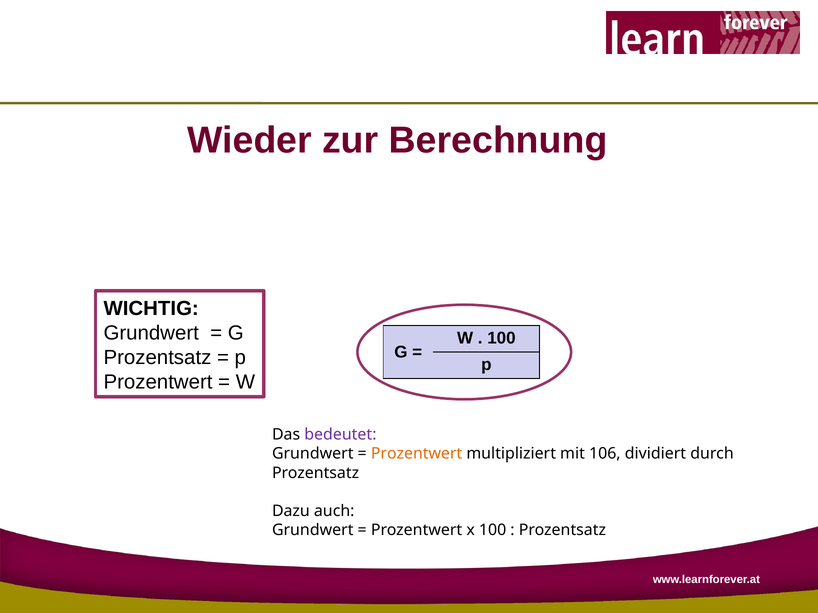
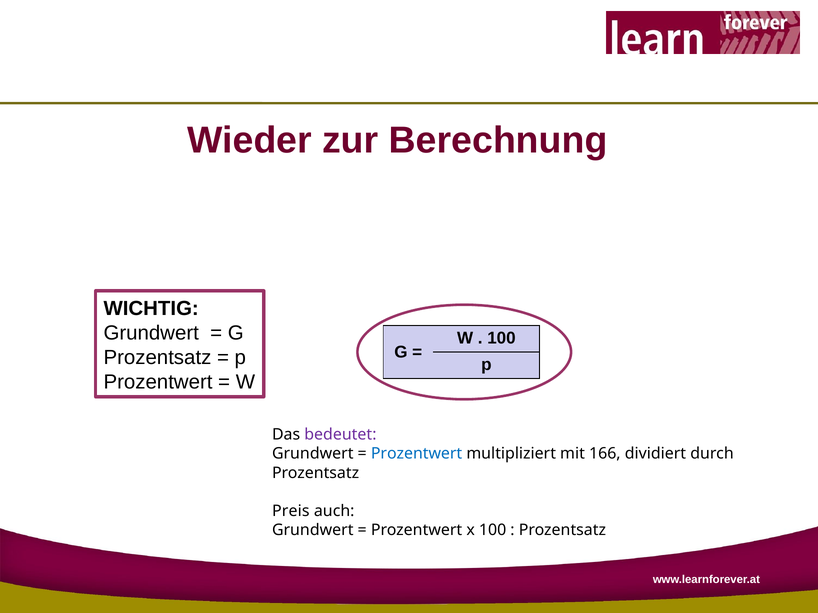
Prozentwert at (417, 454) colour: orange -> blue
106: 106 -> 166
Dazu: Dazu -> Preis
